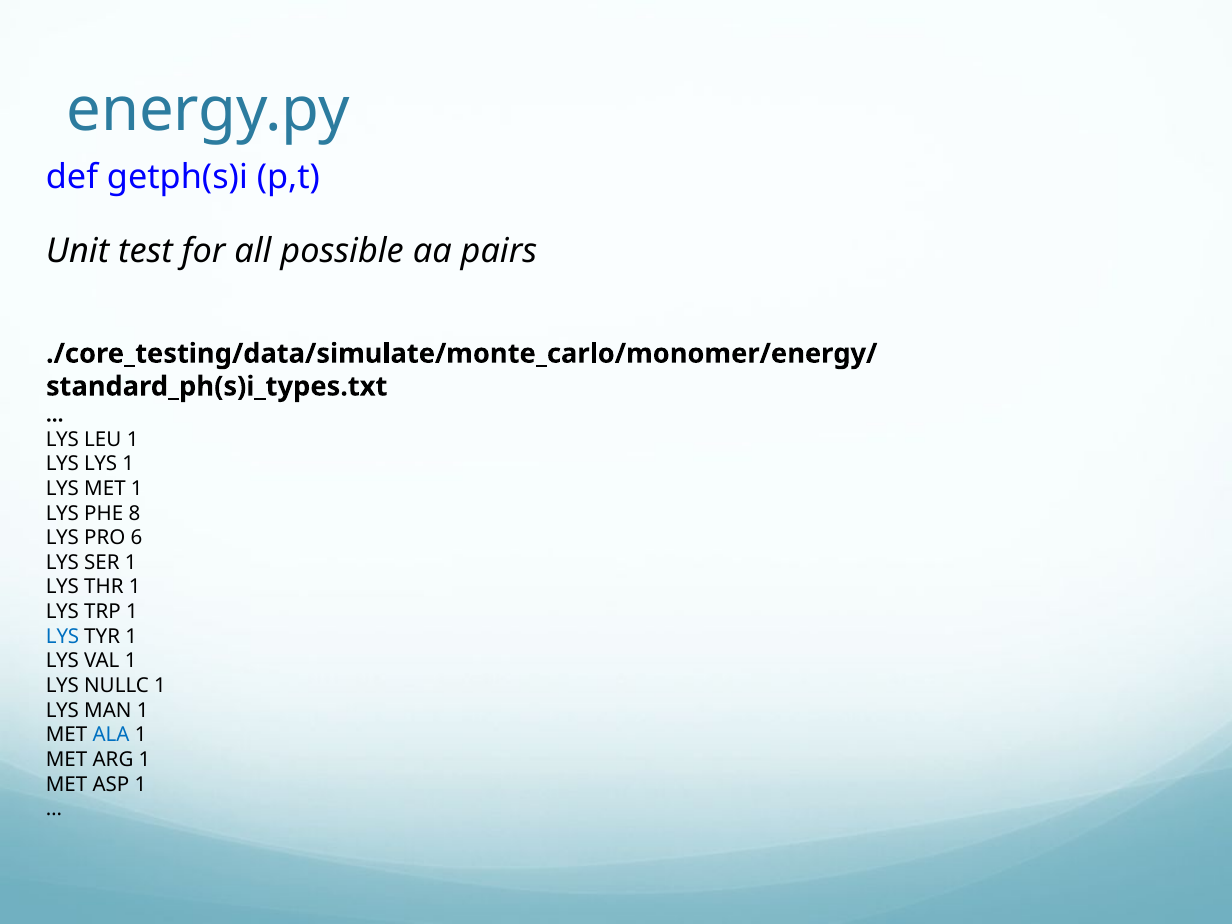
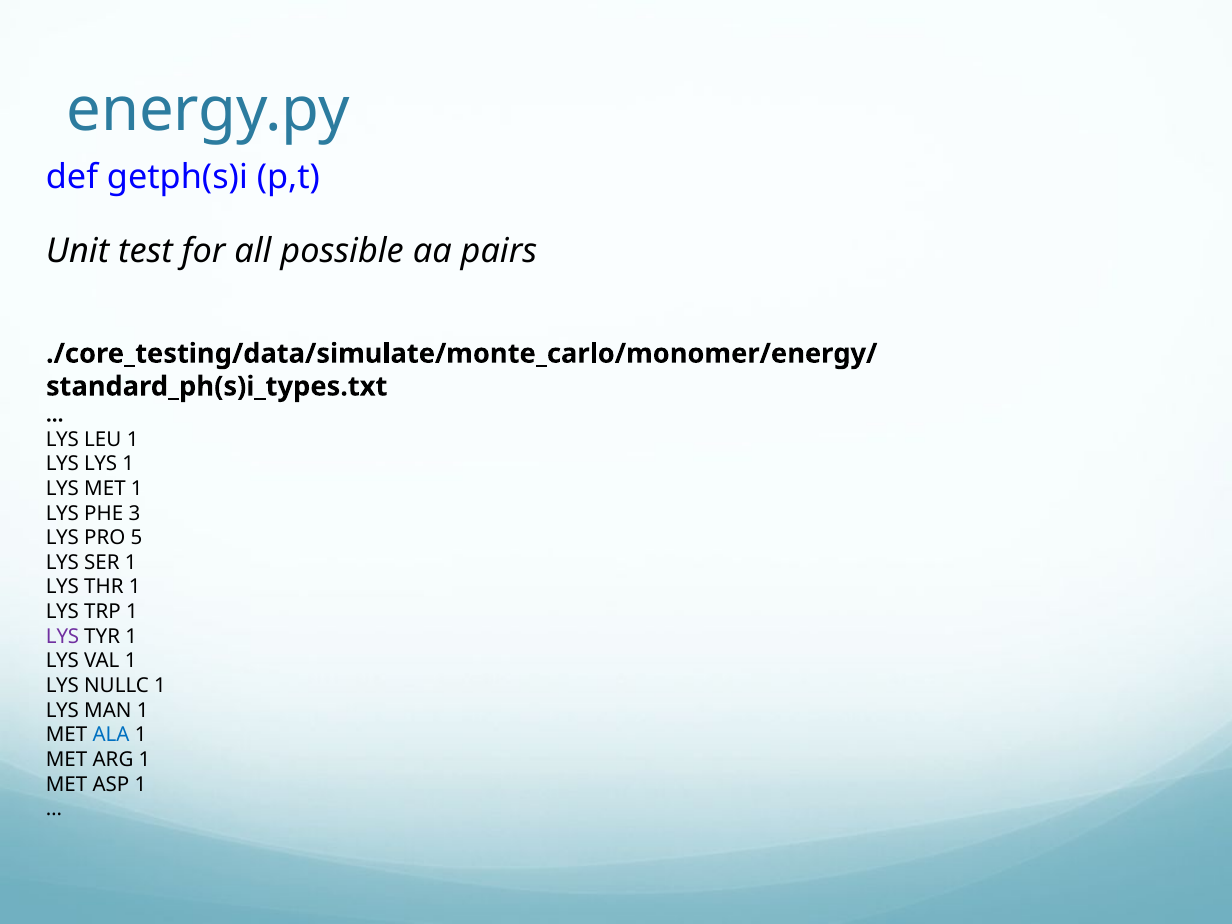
8: 8 -> 3
6: 6 -> 5
LYS at (63, 636) colour: blue -> purple
